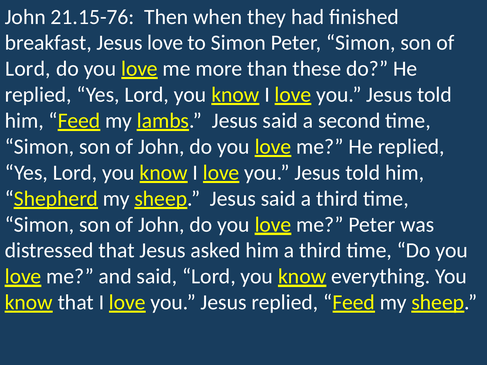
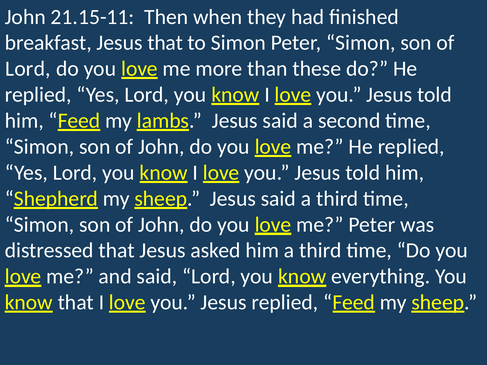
21.15-76: 21.15-76 -> 21.15-11
Jesus love: love -> that
